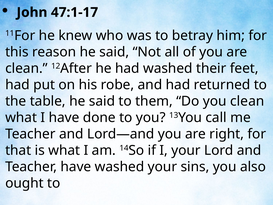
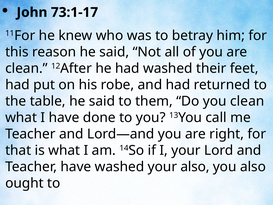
47:1-17: 47:1-17 -> 73:1-17
your sins: sins -> also
